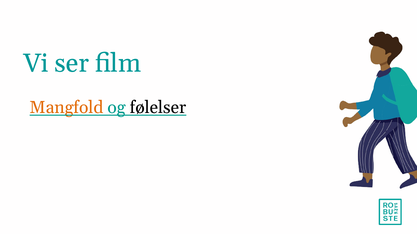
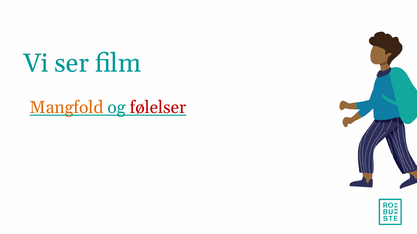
følelser colour: black -> red
